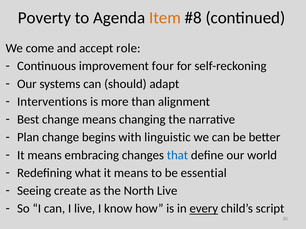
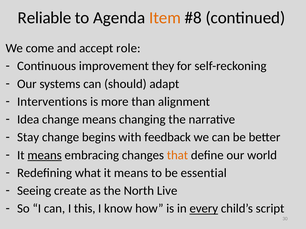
Poverty: Poverty -> Reliable
four: four -> they
Best: Best -> Idea
Plan: Plan -> Stay
linguistic: linguistic -> feedback
means at (45, 155) underline: none -> present
that colour: blue -> orange
I live: live -> this
